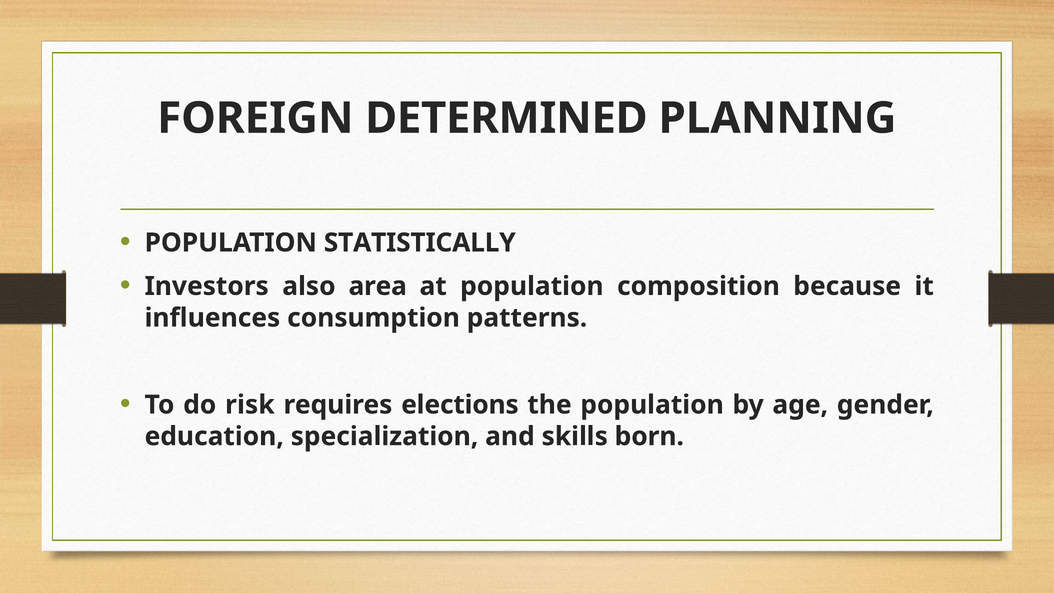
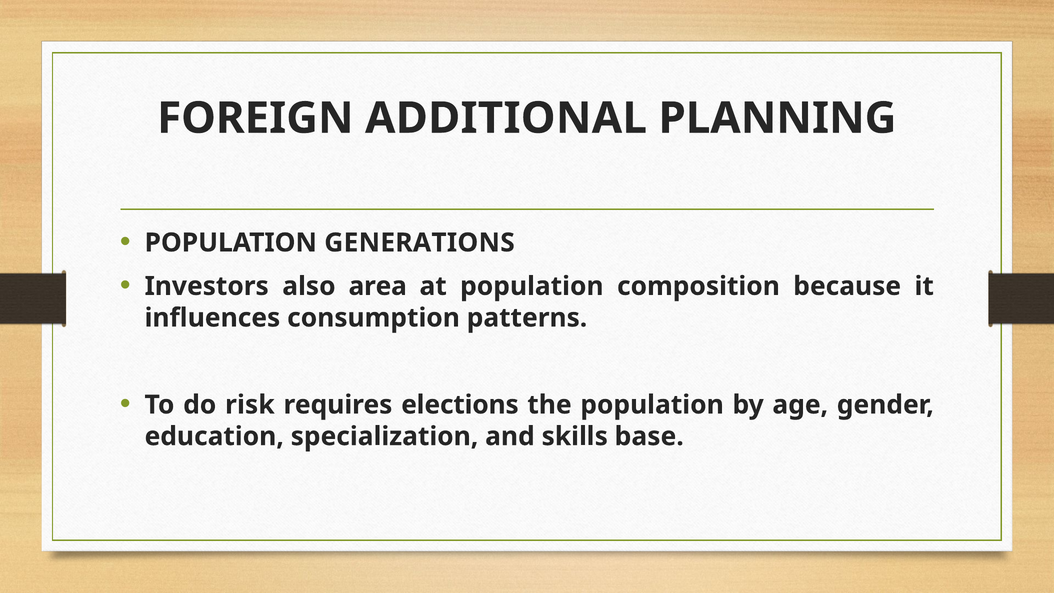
DETERMINED: DETERMINED -> ADDITIONAL
STATISTICALLY: STATISTICALLY -> GENERATIONS
born: born -> base
